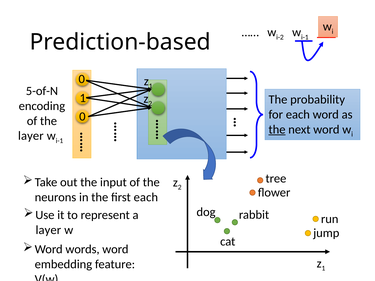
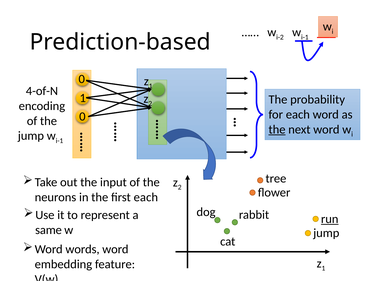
5-of-N: 5-of-N -> 4-of-N
layer at (31, 136): layer -> jump
run underline: none -> present
layer at (48, 230): layer -> same
